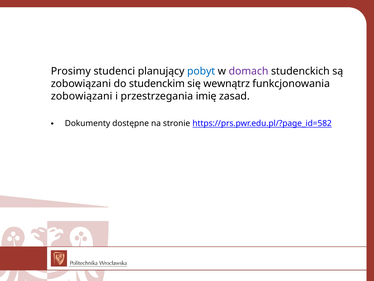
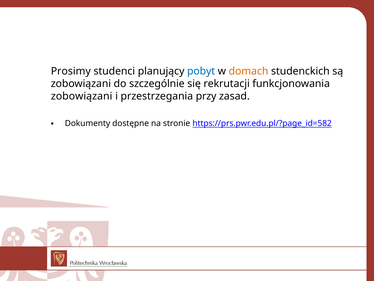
domach colour: purple -> orange
studenckim: studenckim -> szczególnie
wewnątrz: wewnątrz -> rekrutacji
imię: imię -> przy
